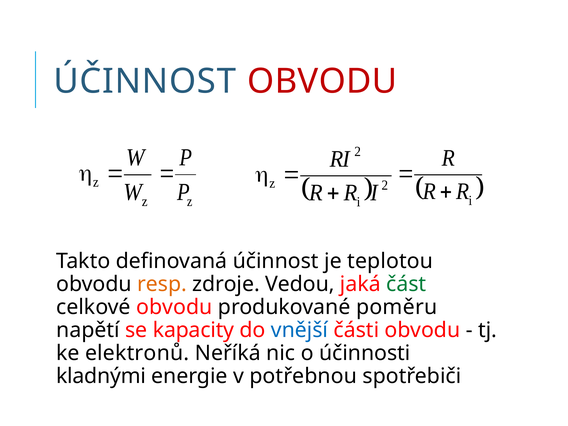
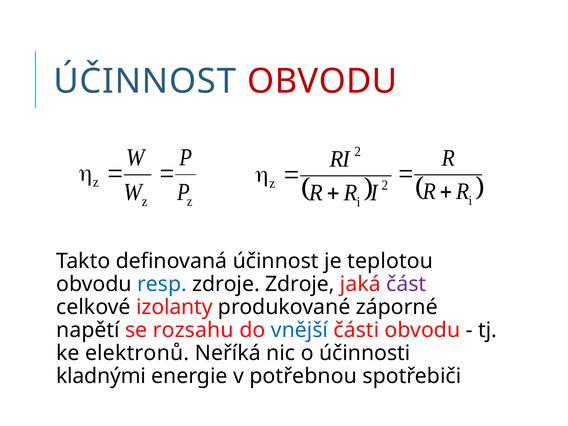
resp colour: orange -> blue
zdroje Vedou: Vedou -> Zdroje
část colour: green -> purple
celkové obvodu: obvodu -> izolanty
poměru: poměru -> záporné
kapacity: kapacity -> rozsahu
